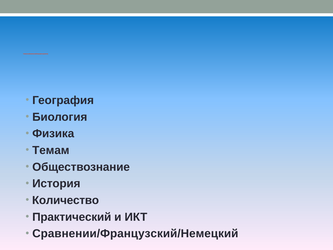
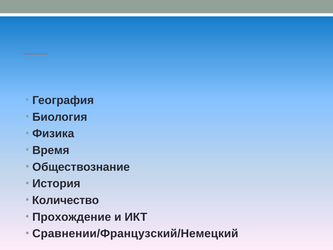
Темам: Темам -> Время
Практический: Практический -> Прохождение
